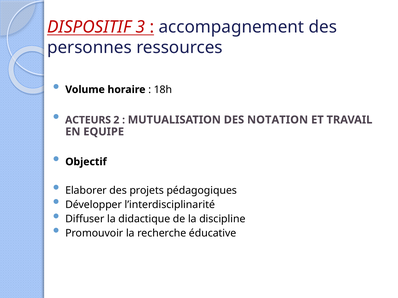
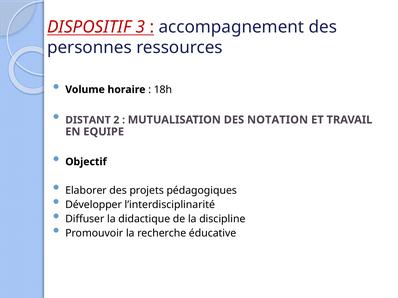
ACTEURS: ACTEURS -> DISTANT
